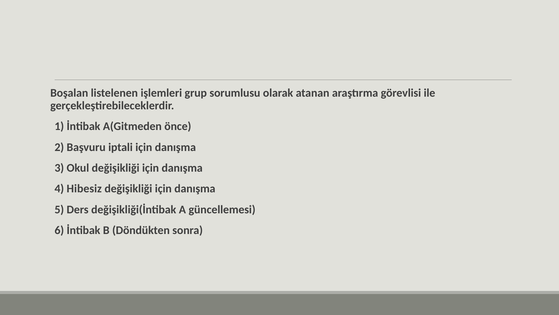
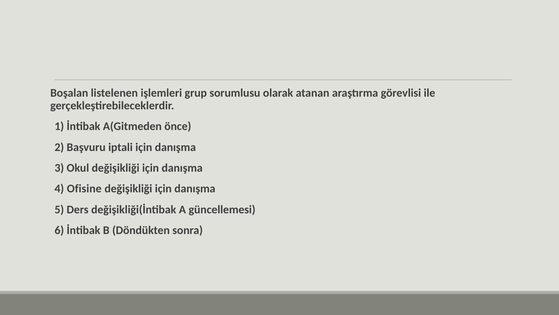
Hibesiz: Hibesiz -> Ofisine
